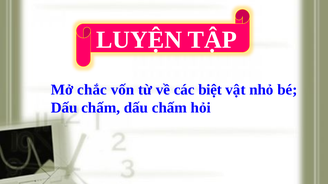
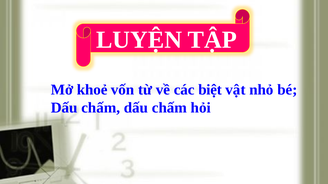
chắc: chắc -> khoẻ
